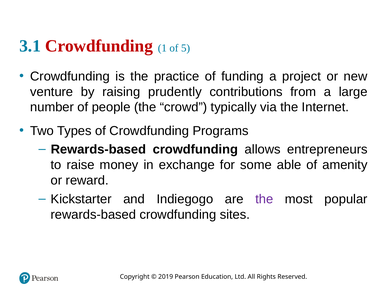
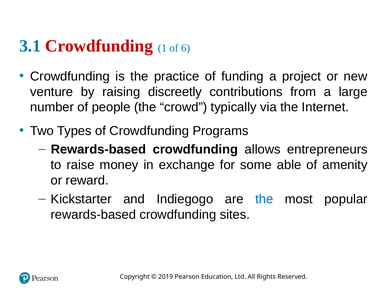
5: 5 -> 6
prudently: prudently -> discreetly
the at (264, 199) colour: purple -> blue
